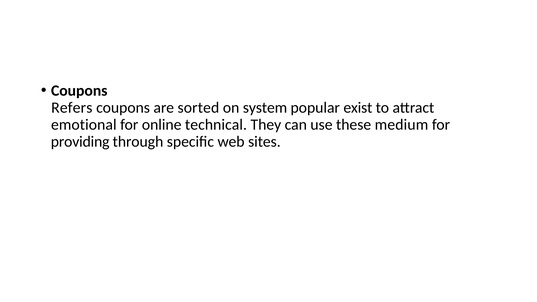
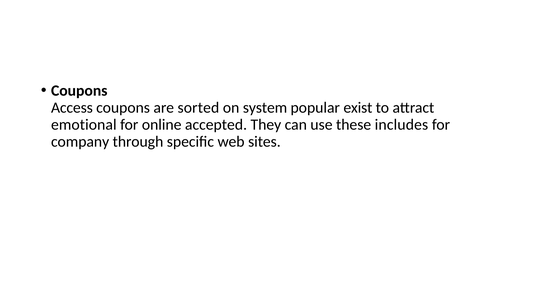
Refers: Refers -> Access
technical: technical -> accepted
medium: medium -> includes
providing: providing -> company
